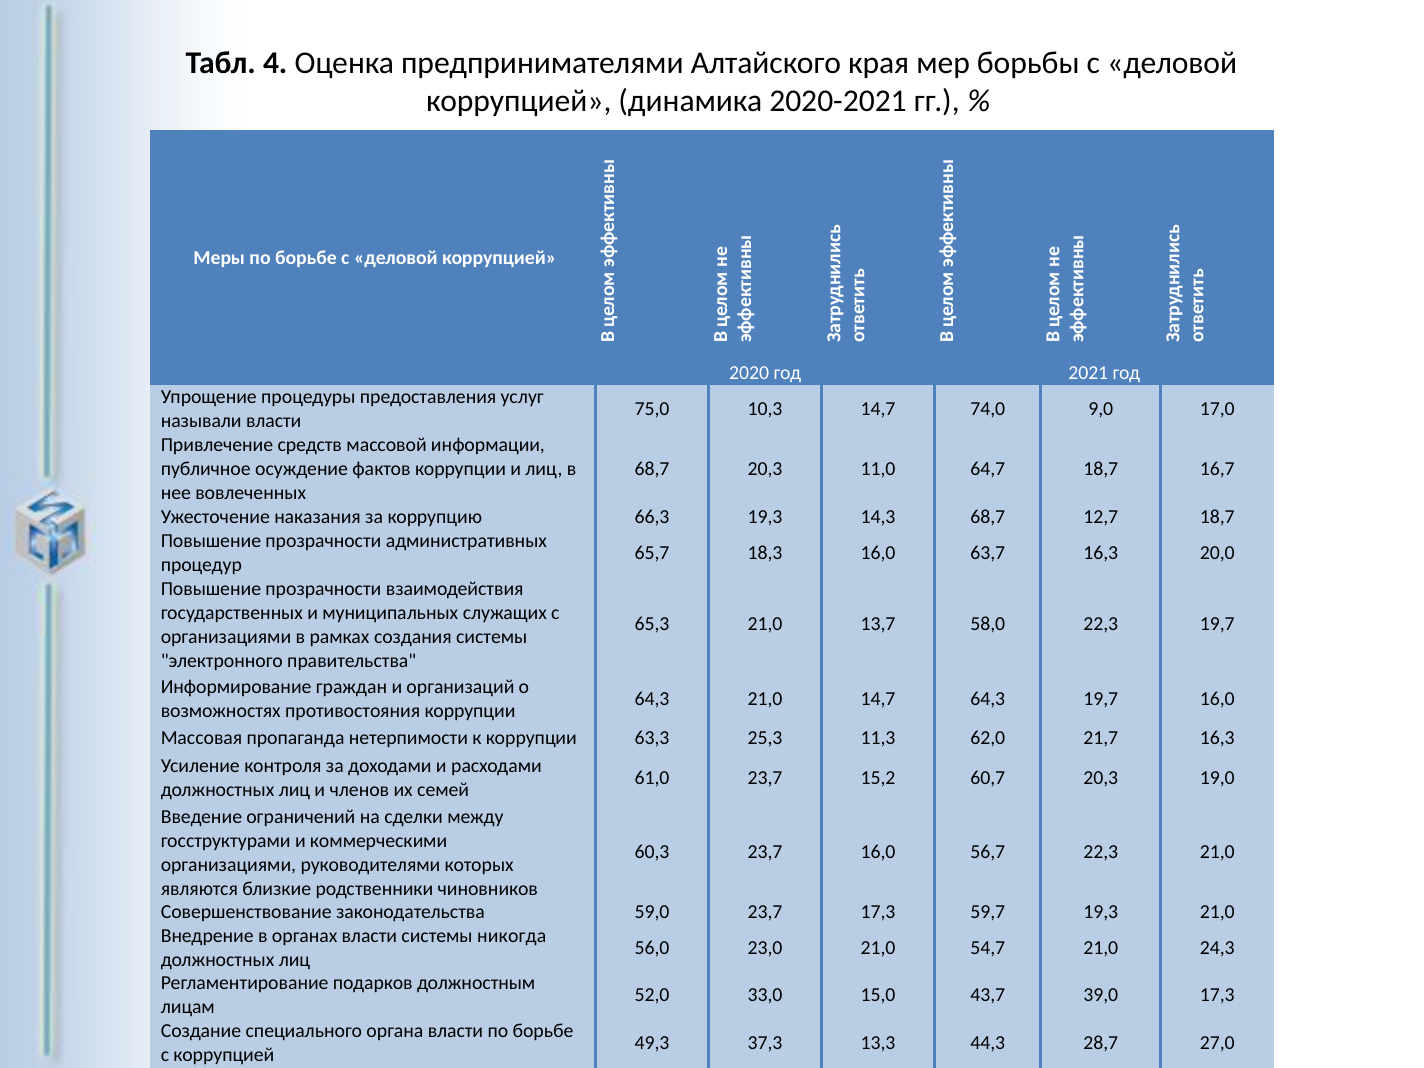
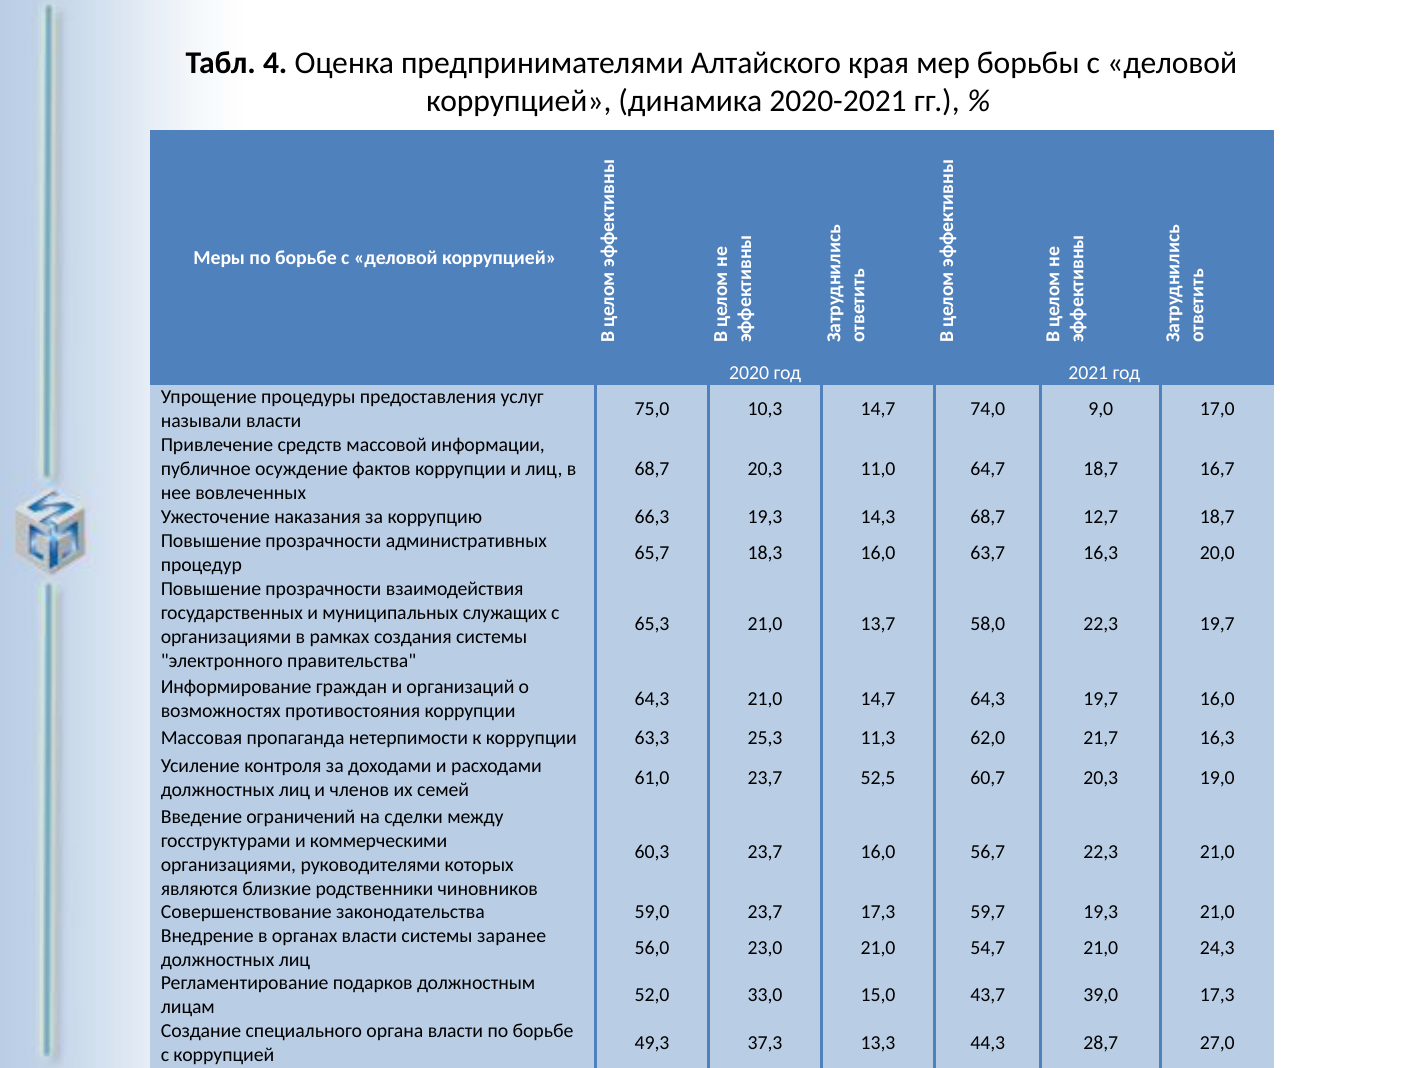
15,2: 15,2 -> 52,5
никогда: никогда -> заранее
